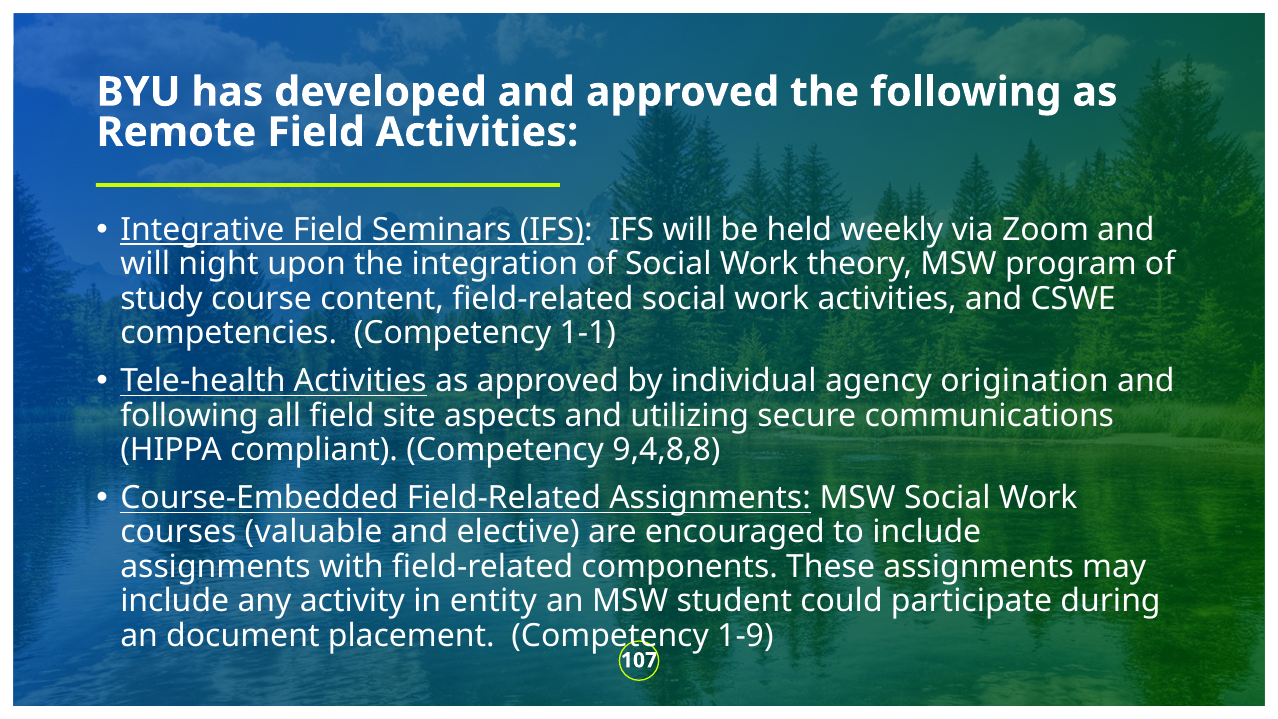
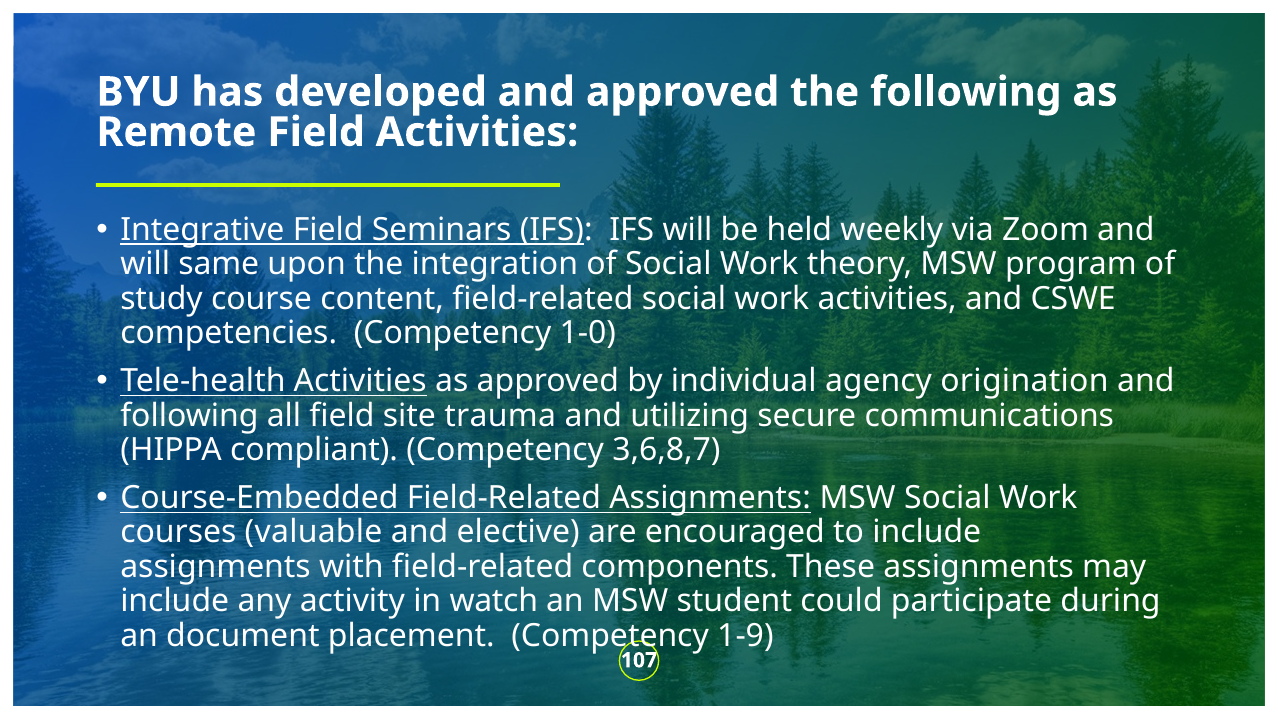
night: night -> same
1-1: 1-1 -> 1-0
aspects: aspects -> trauma
9,4,8,8: 9,4,8,8 -> 3,6,8,7
entity: entity -> watch
